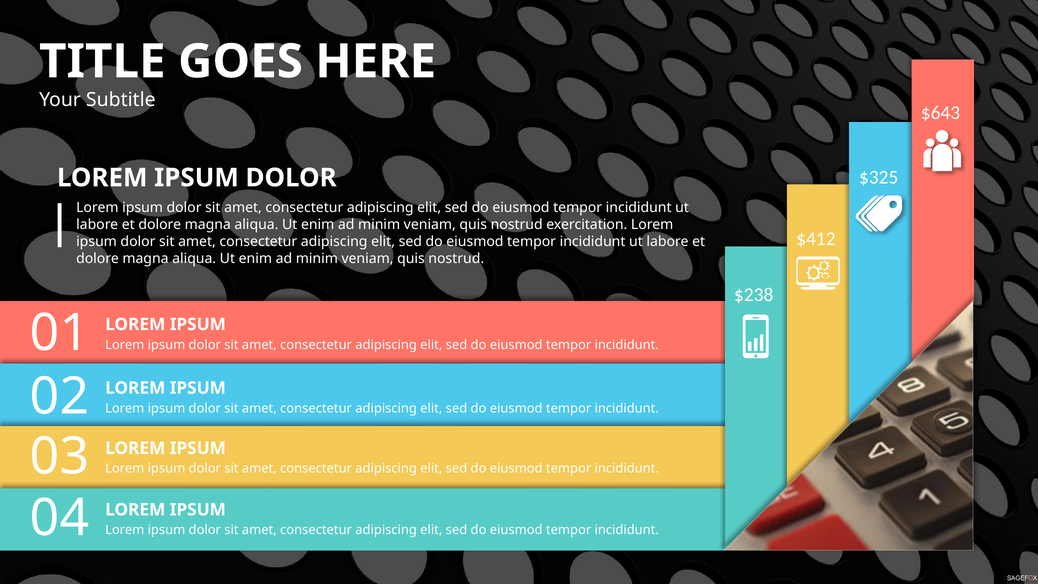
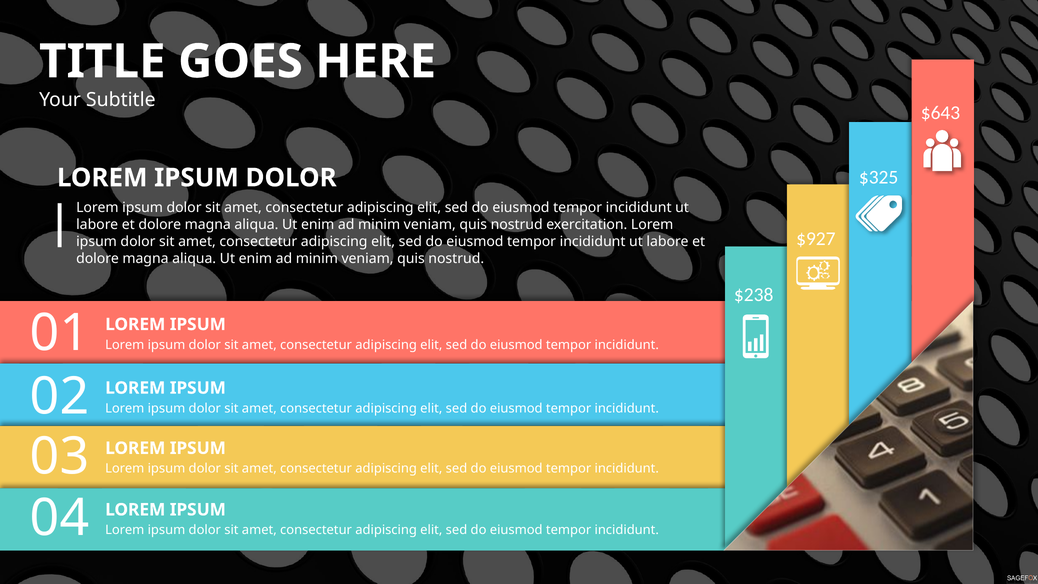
$412: $412 -> $927
